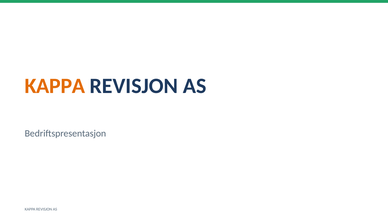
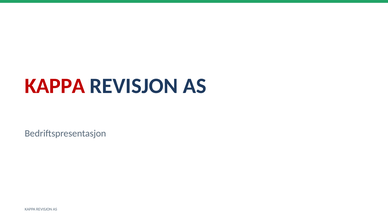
KAPPA at (55, 86) colour: orange -> red
